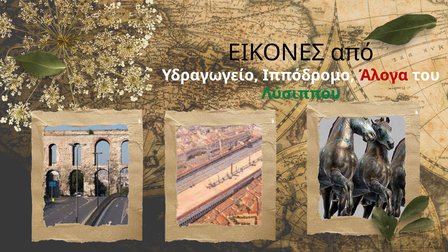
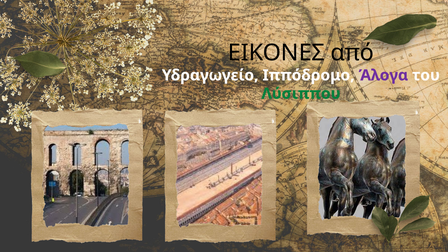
Άλογα colour: red -> purple
